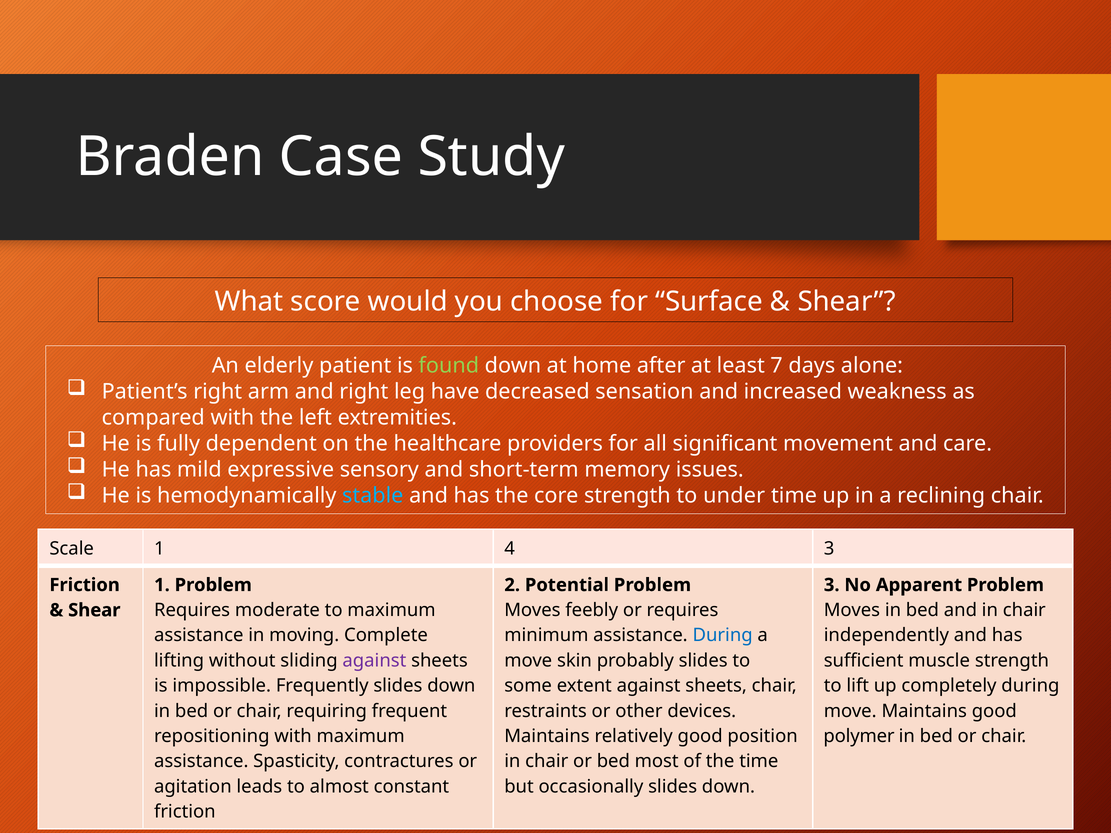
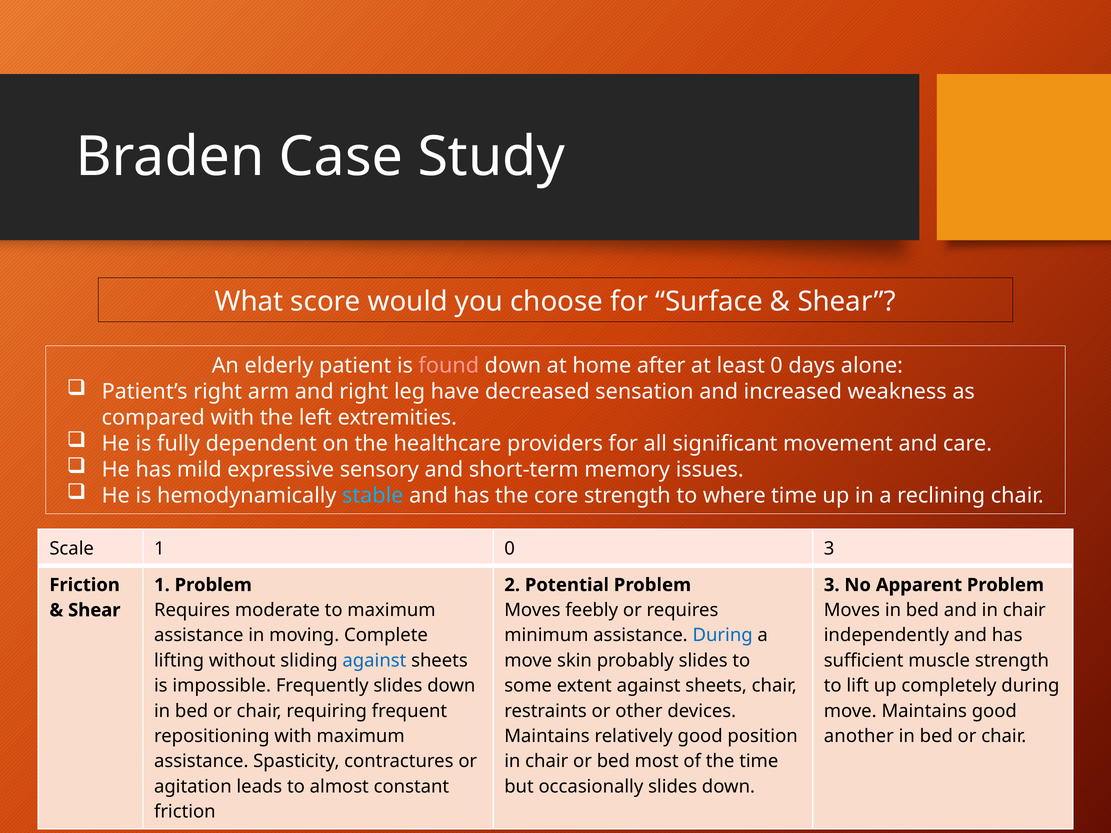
found colour: light green -> pink
least 7: 7 -> 0
under: under -> where
1 4: 4 -> 0
against at (374, 661) colour: purple -> blue
polymer: polymer -> another
